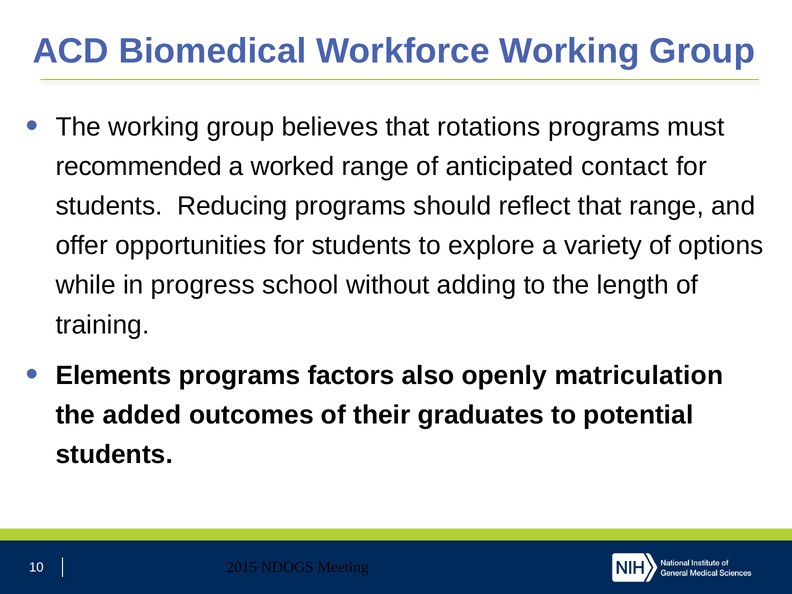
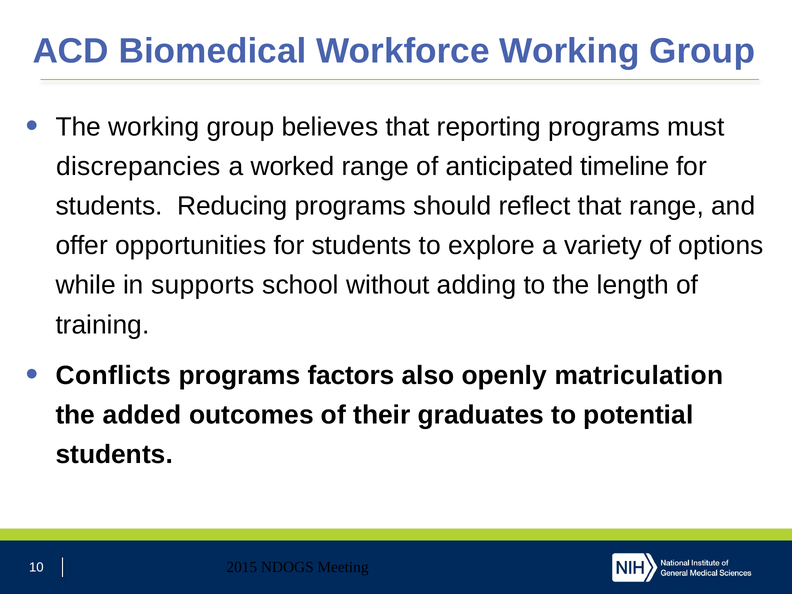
rotations: rotations -> reporting
recommended: recommended -> discrepancies
contact: contact -> timeline
progress: progress -> supports
Elements: Elements -> Conflicts
